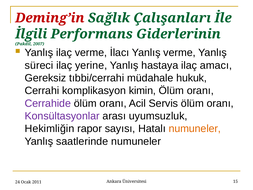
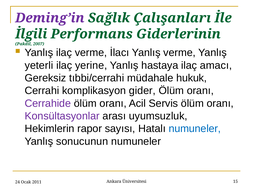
Deming’in colour: red -> purple
süreci: süreci -> yeterli
kimin: kimin -> gider
Hekimliğin: Hekimliğin -> Hekimlerin
numuneler at (195, 129) colour: orange -> blue
saatlerinde: saatlerinde -> sonucunun
